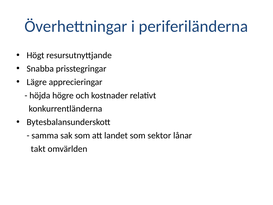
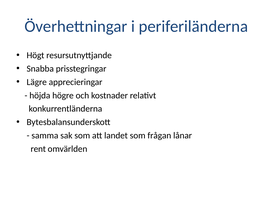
sektor: sektor -> frågan
takt: takt -> rent
